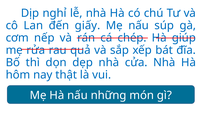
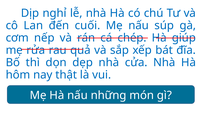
giấy: giấy -> cuối
